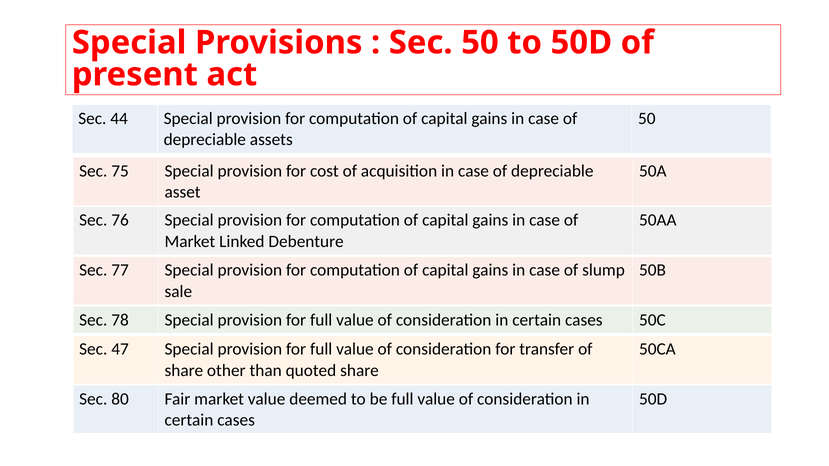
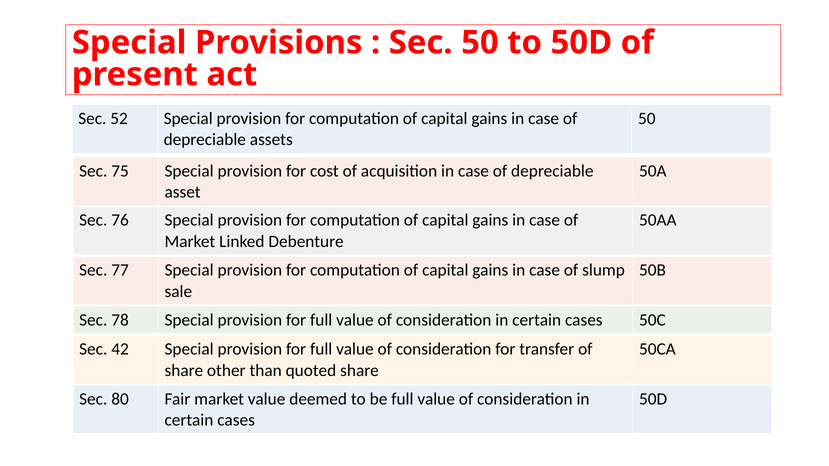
44: 44 -> 52
47: 47 -> 42
